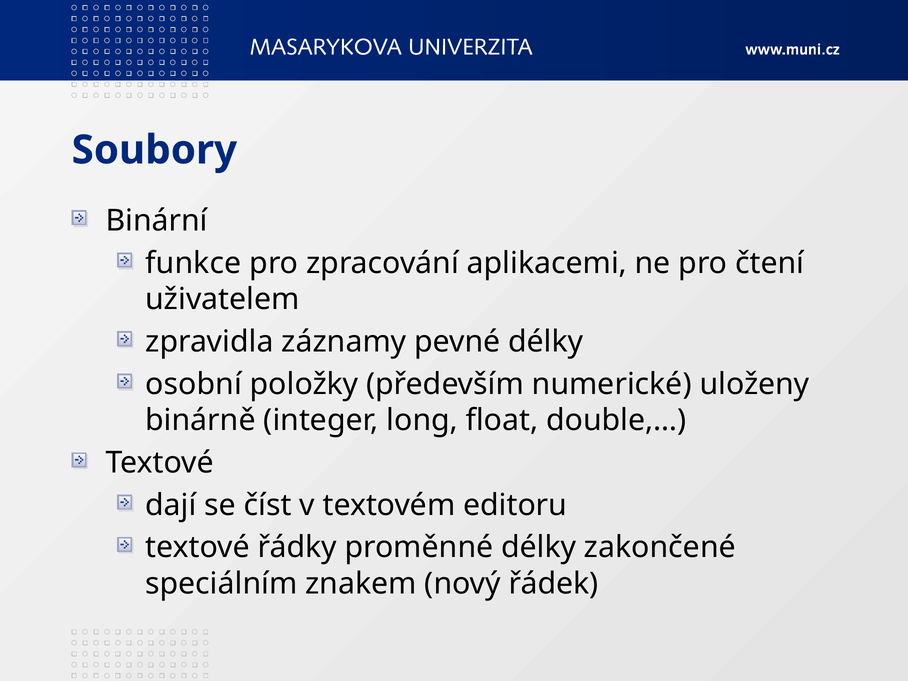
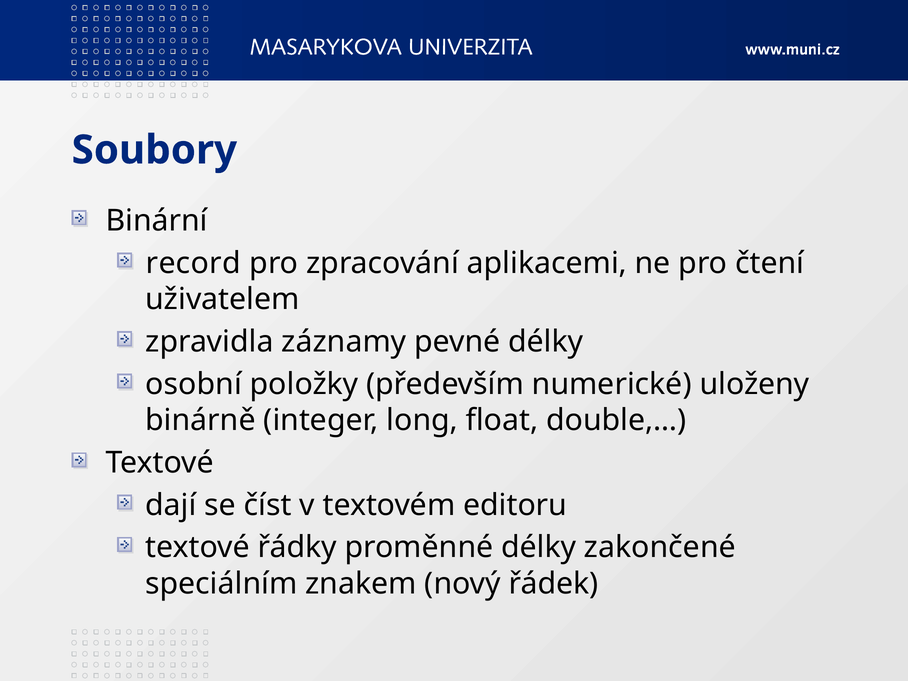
funkce: funkce -> record
